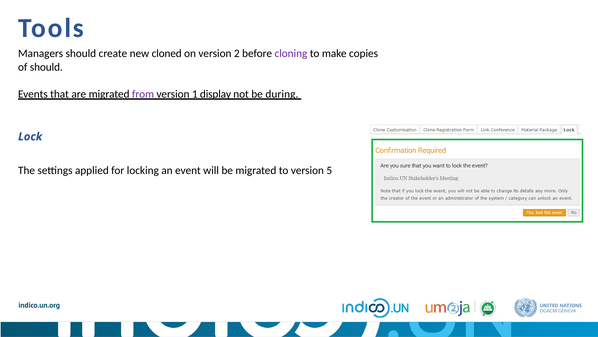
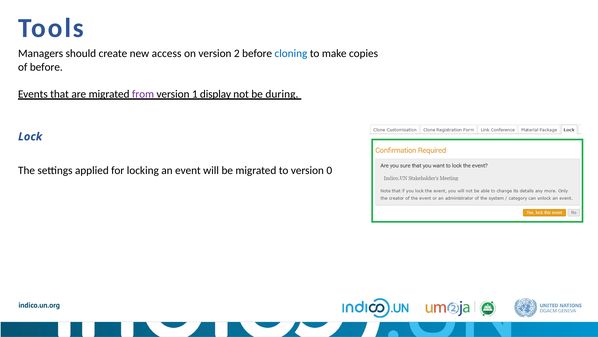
cloned: cloned -> access
cloning colour: purple -> blue
of should: should -> before
5: 5 -> 0
